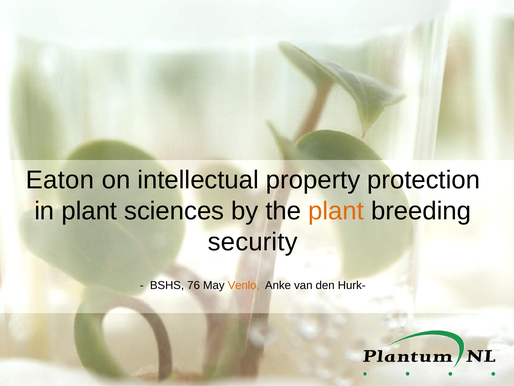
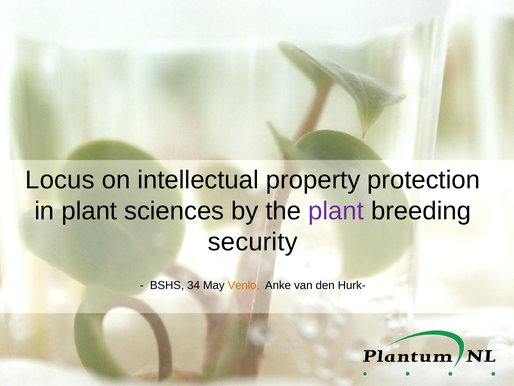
Eaton: Eaton -> Locus
plant at (336, 211) colour: orange -> purple
76: 76 -> 34
